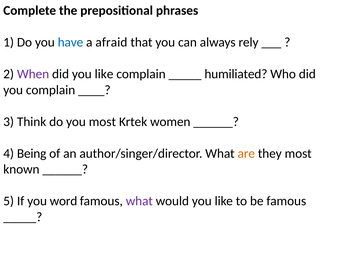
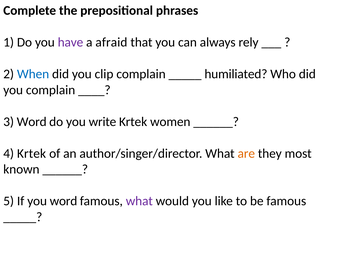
have colour: blue -> purple
When colour: purple -> blue
did you like: like -> clip
3 Think: Think -> Word
you most: most -> write
4 Being: Being -> Krtek
